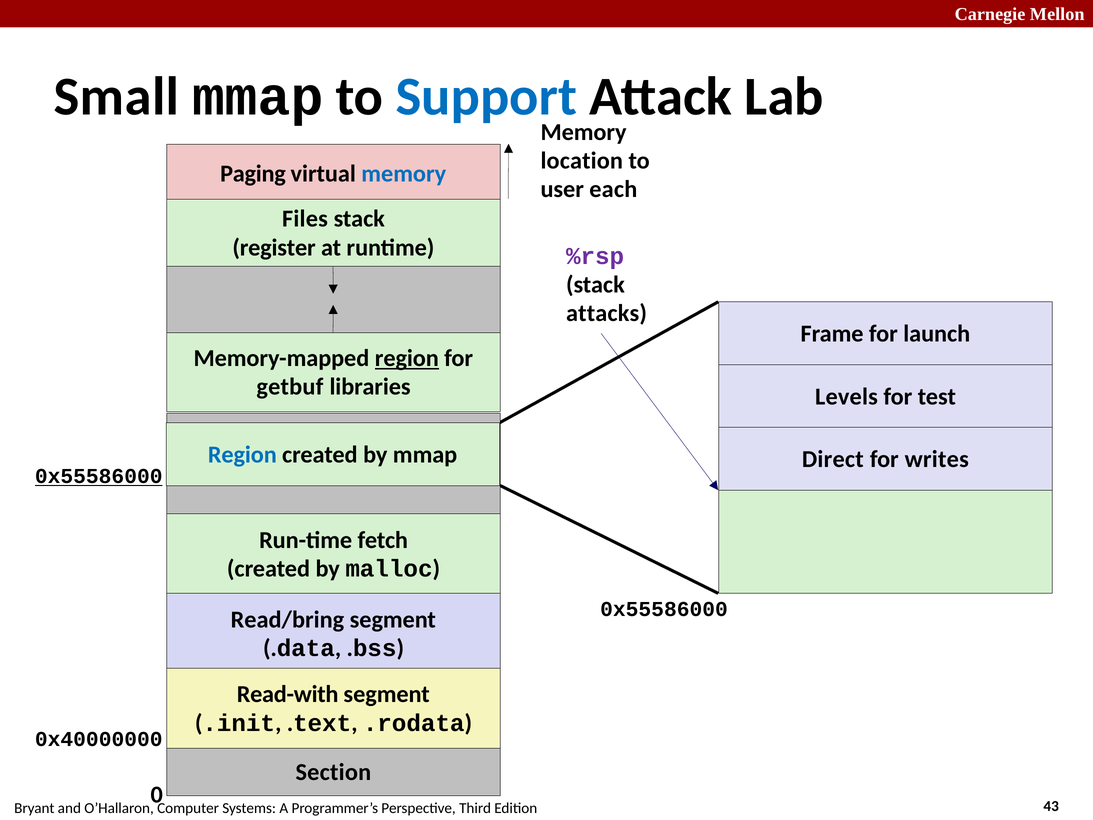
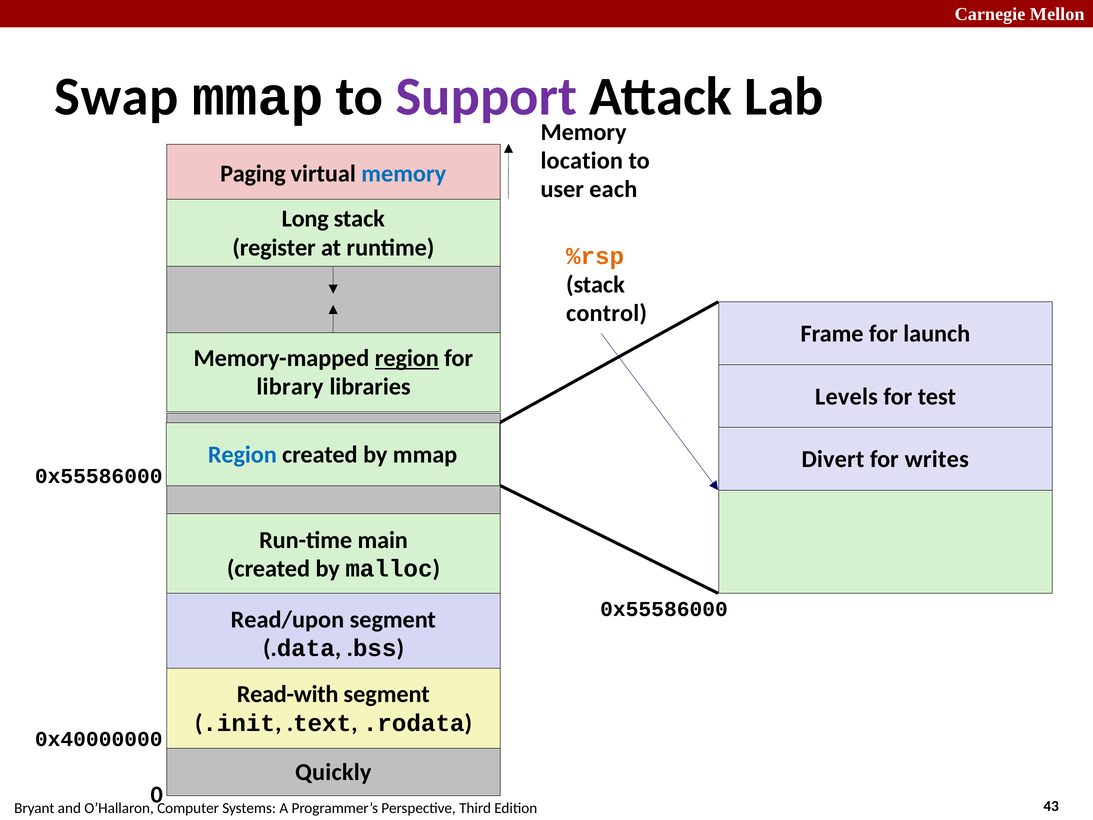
Small: Small -> Swap
Support colour: blue -> purple
Files: Files -> Long
%rsp colour: purple -> orange
attacks: attacks -> control
getbuf: getbuf -> library
Direct: Direct -> Divert
0x55586000 at (99, 476) underline: present -> none
fetch: fetch -> main
Read/bring: Read/bring -> Read/upon
Section: Section -> Quickly
